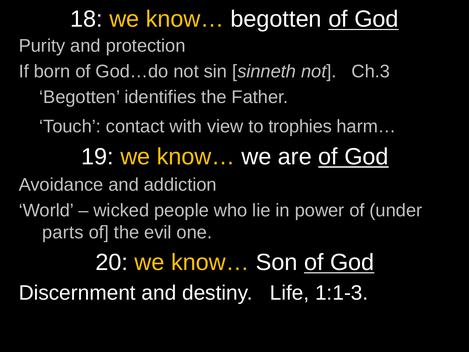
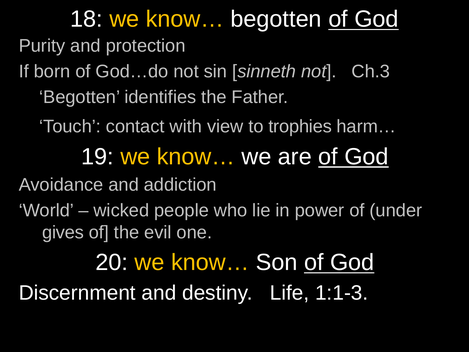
parts: parts -> gives
